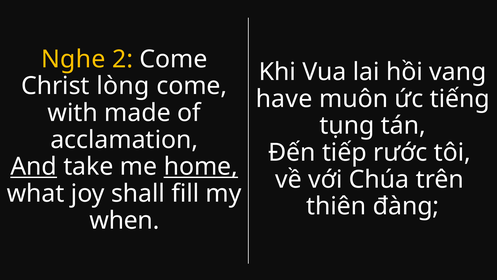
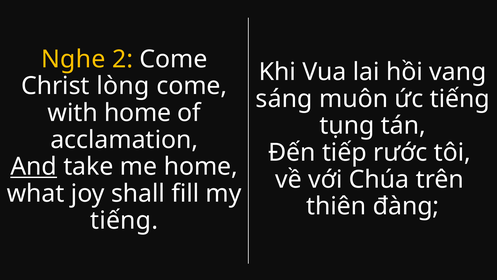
have: have -> sáng
with made: made -> home
home at (201, 166) underline: present -> none
when at (124, 220): when -> tiếng
